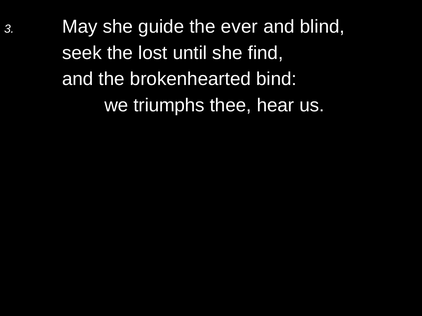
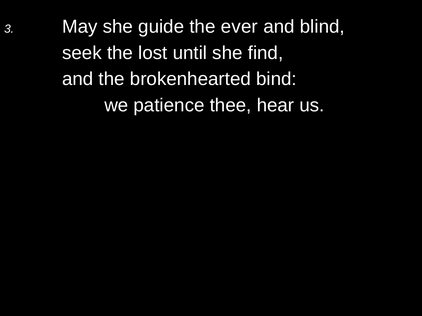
triumphs: triumphs -> patience
